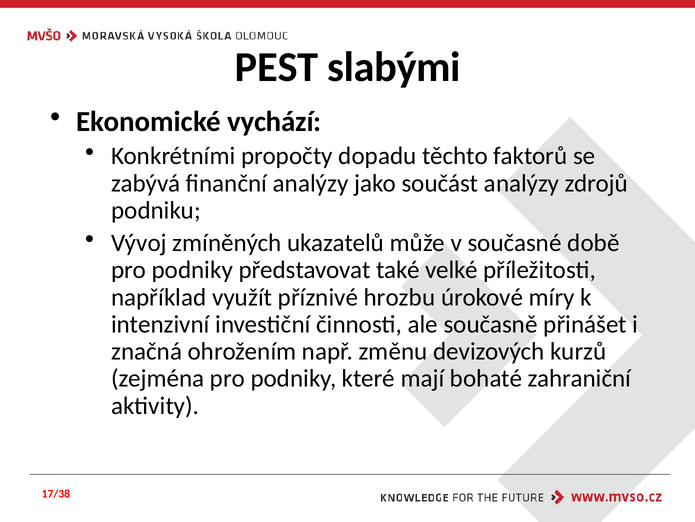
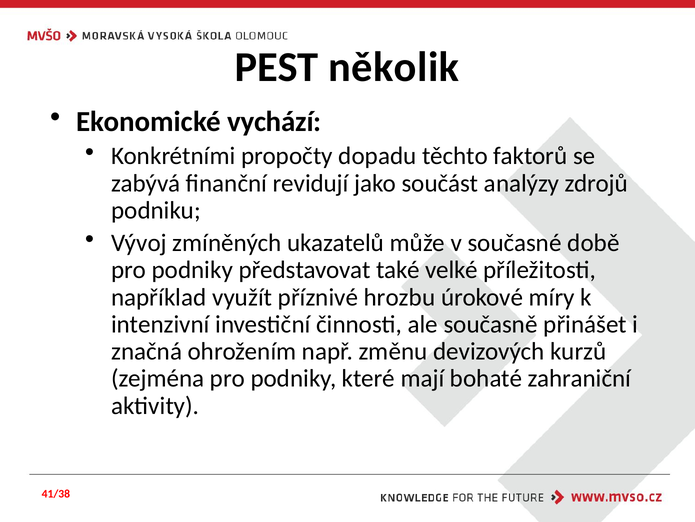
slabými: slabými -> několik
finanční analýzy: analýzy -> revidují
17/38: 17/38 -> 41/38
